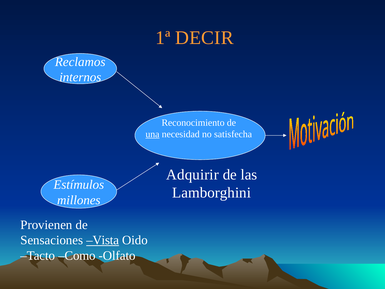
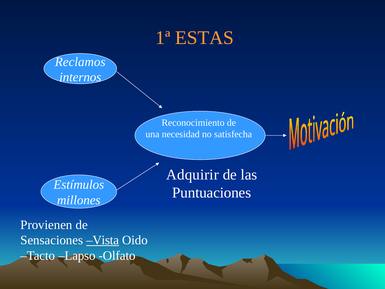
DECIR: DECIR -> ESTAS
una underline: present -> none
Lamborghini: Lamborghini -> Puntuaciones
Como: Como -> Lapso
